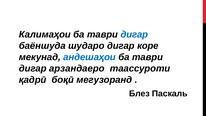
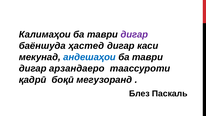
дигар at (134, 34) colour: blue -> purple
шударо: шударо -> ҳастед
коре: коре -> каси
